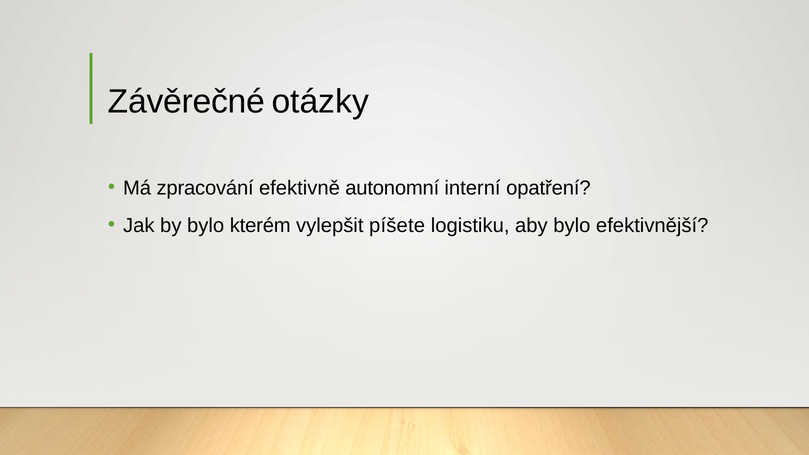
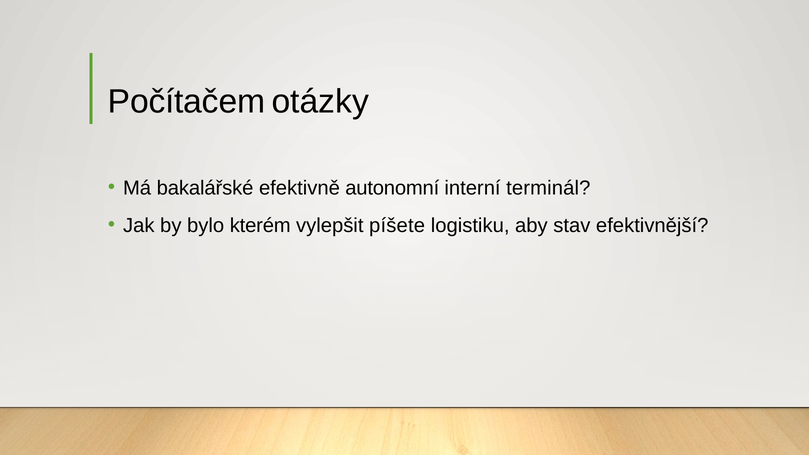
Závěrečné: Závěrečné -> Počítačem
zpracování: zpracování -> bakalářské
opatření: opatření -> terminál
aby bylo: bylo -> stav
